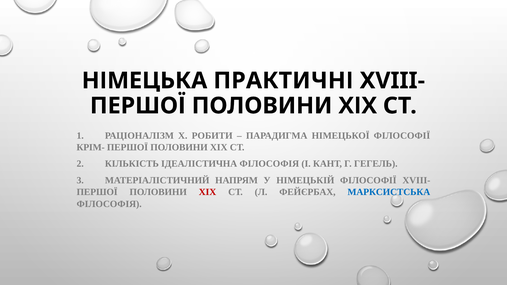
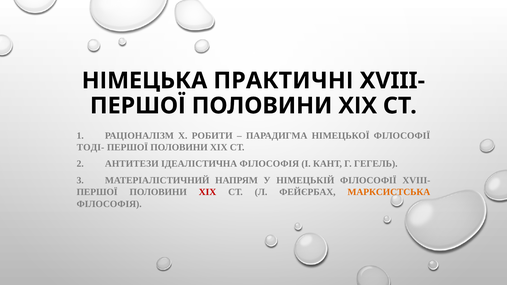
КРІМ-: КРІМ- -> ТОДІ-
КІЛЬКІСТЬ: КІЛЬКІСТЬ -> АНТИТЕЗИ
МАРКСИСТСЬКА colour: blue -> orange
